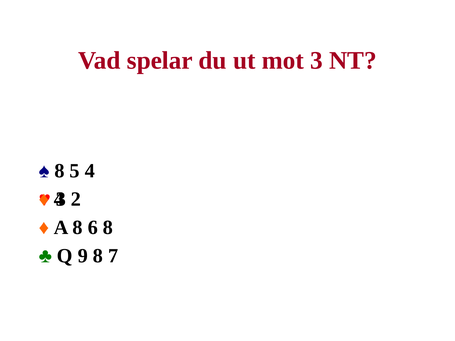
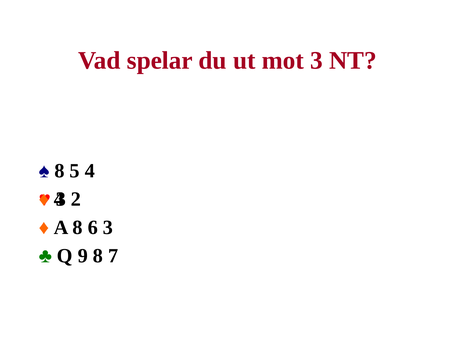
6 8: 8 -> 3
